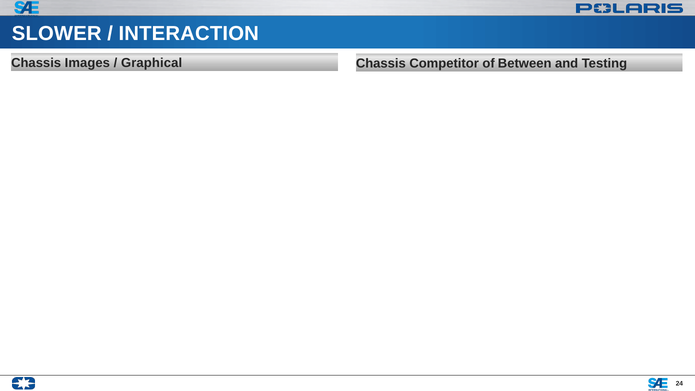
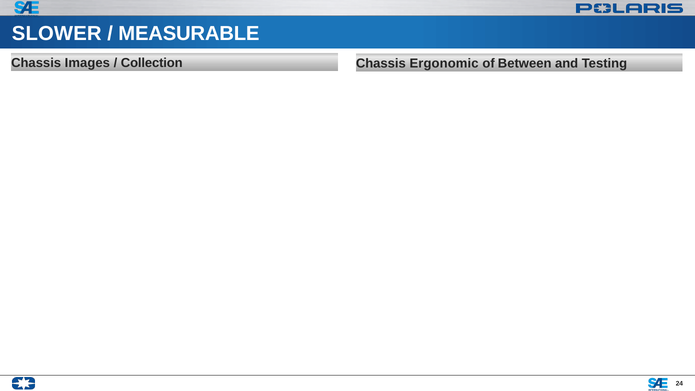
INTERACTION: INTERACTION -> MEASURABLE
Graphical: Graphical -> Collection
Competitor: Competitor -> Ergonomic
